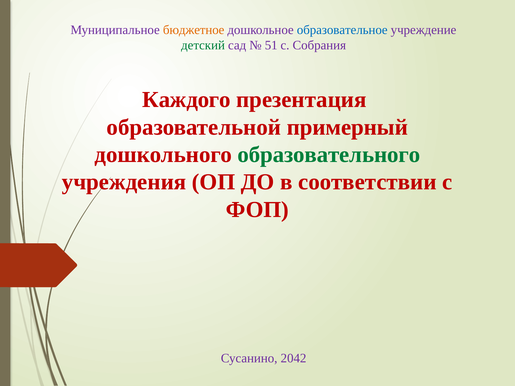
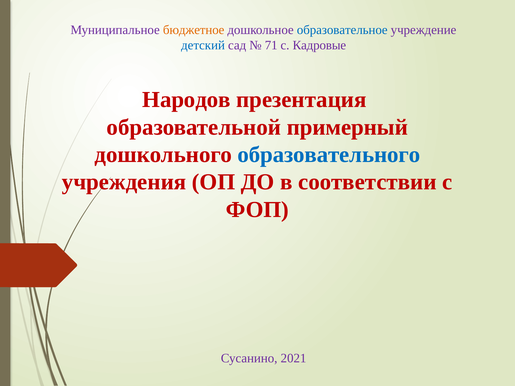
детский colour: green -> blue
51: 51 -> 71
Собрания: Собрания -> Кадровые
Каждого: Каждого -> Народов
образовательного colour: green -> blue
2042: 2042 -> 2021
